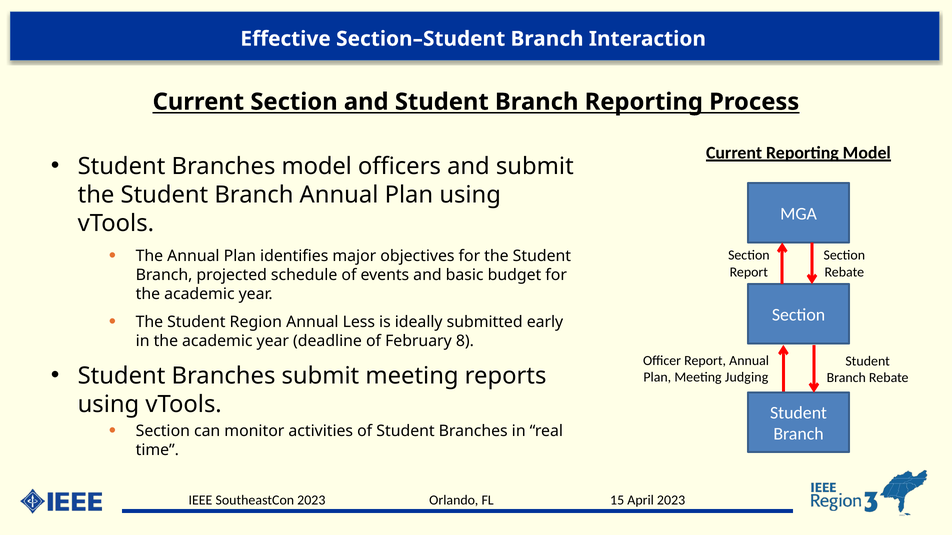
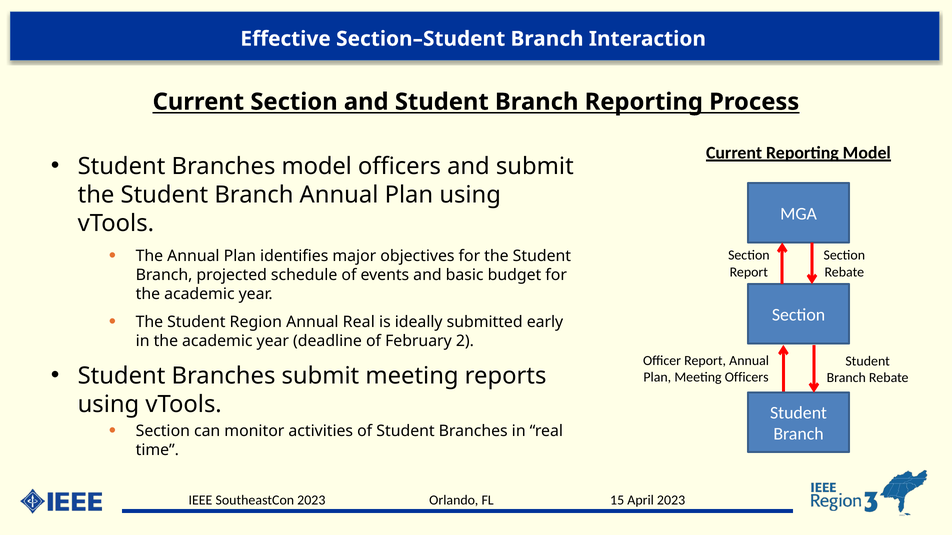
Annual Less: Less -> Real
8: 8 -> 2
Meeting Judging: Judging -> Officers
